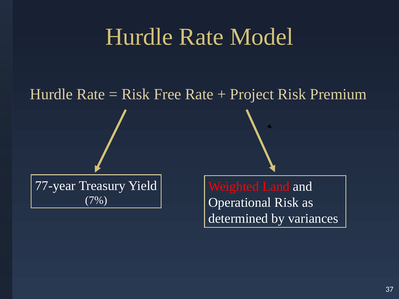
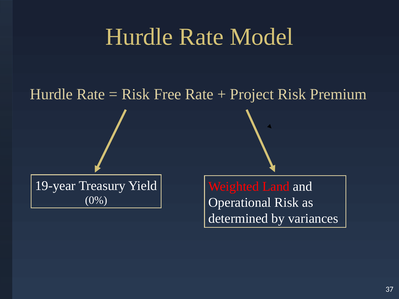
77-year: 77-year -> 19-year
7%: 7% -> 0%
